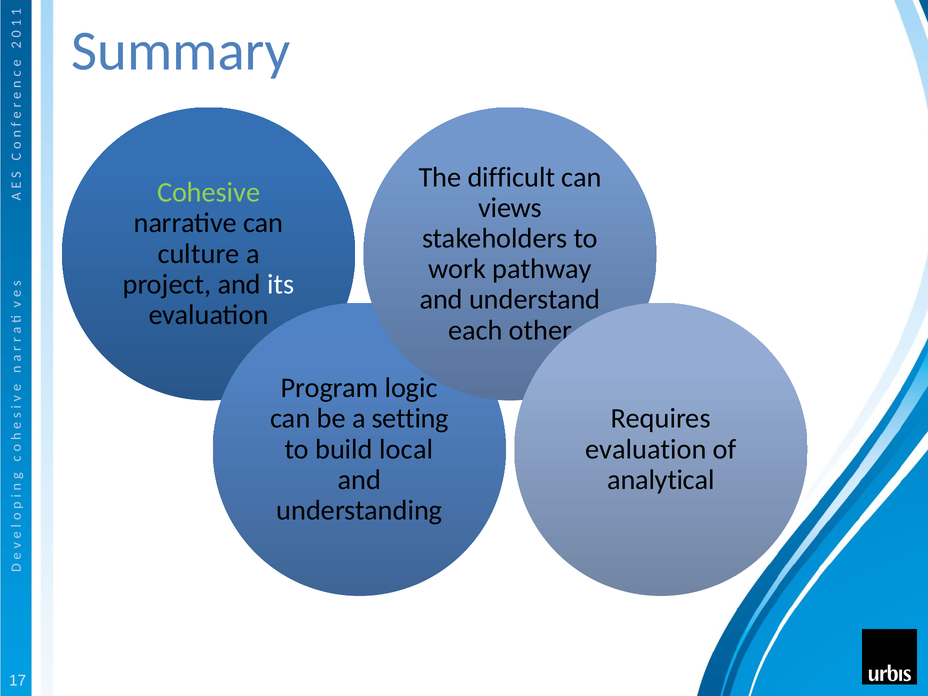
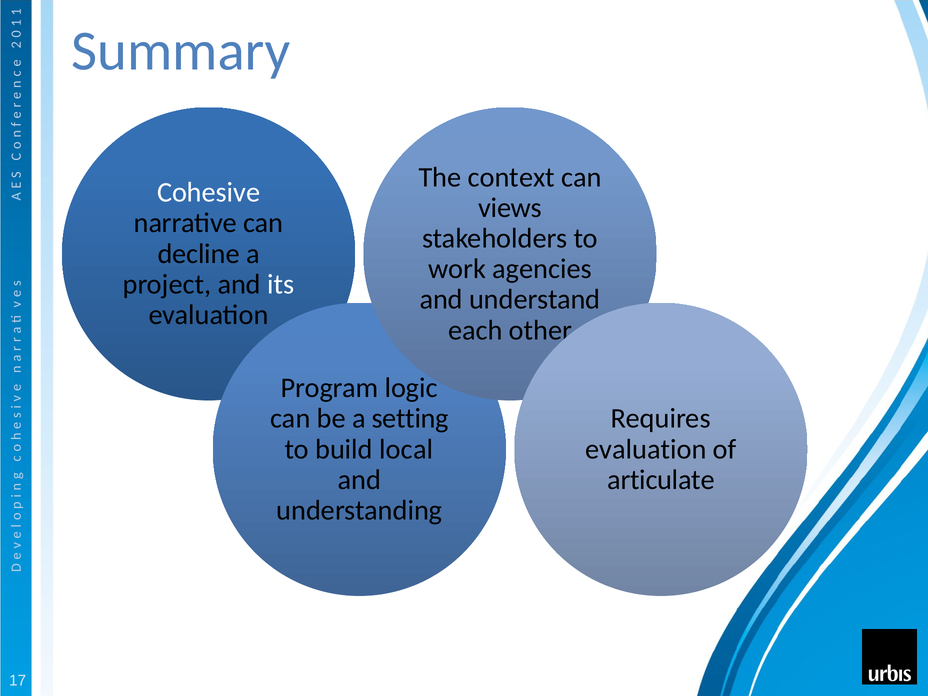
difficult: difficult -> context
Cohesive colour: light green -> white
culture: culture -> decline
pathway: pathway -> agencies
analytical: analytical -> articulate
